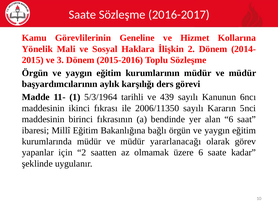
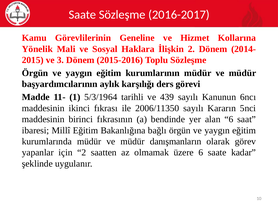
yararlanacağı: yararlanacağı -> danışmanların
